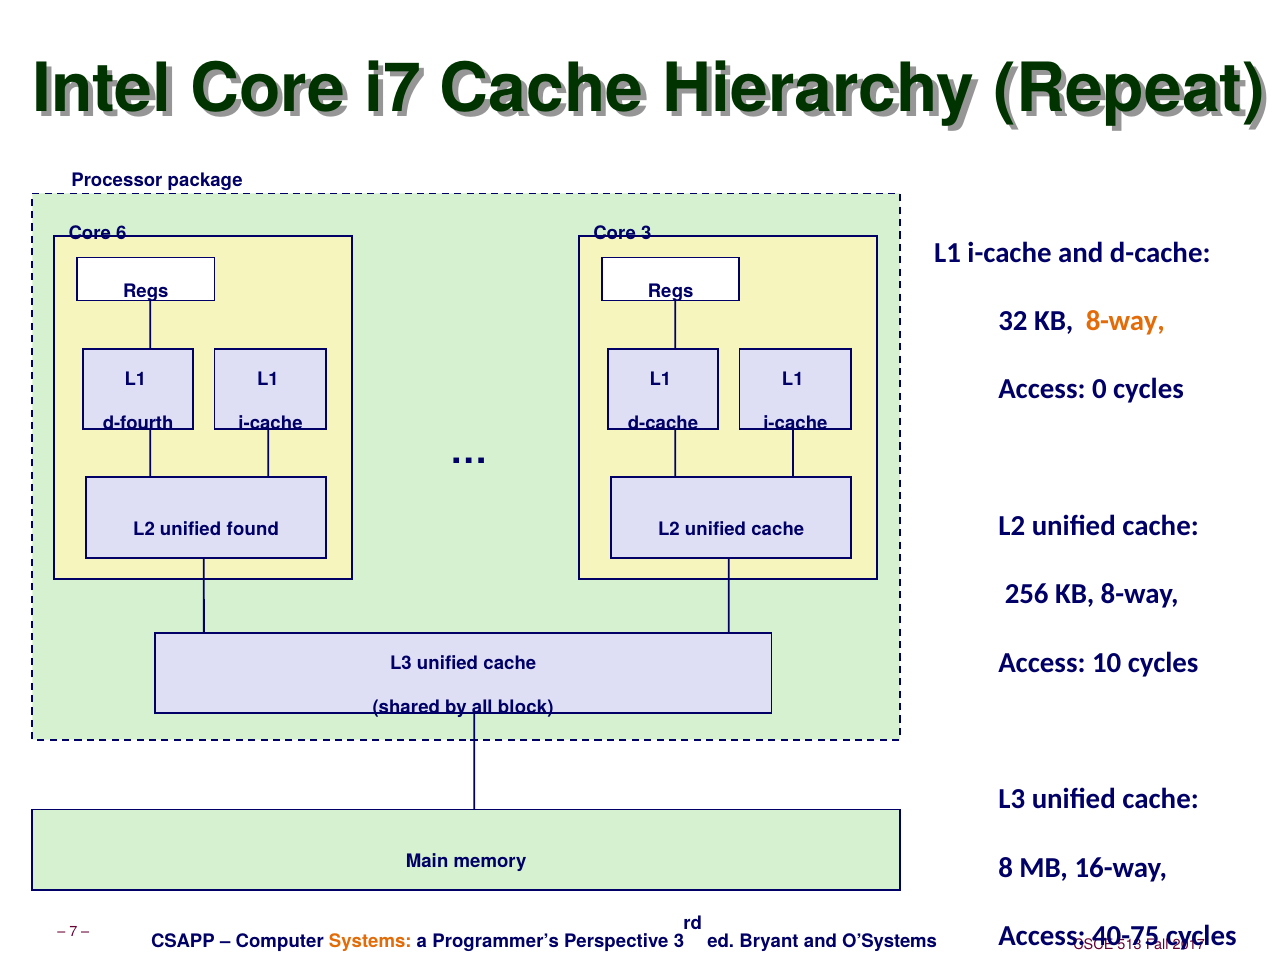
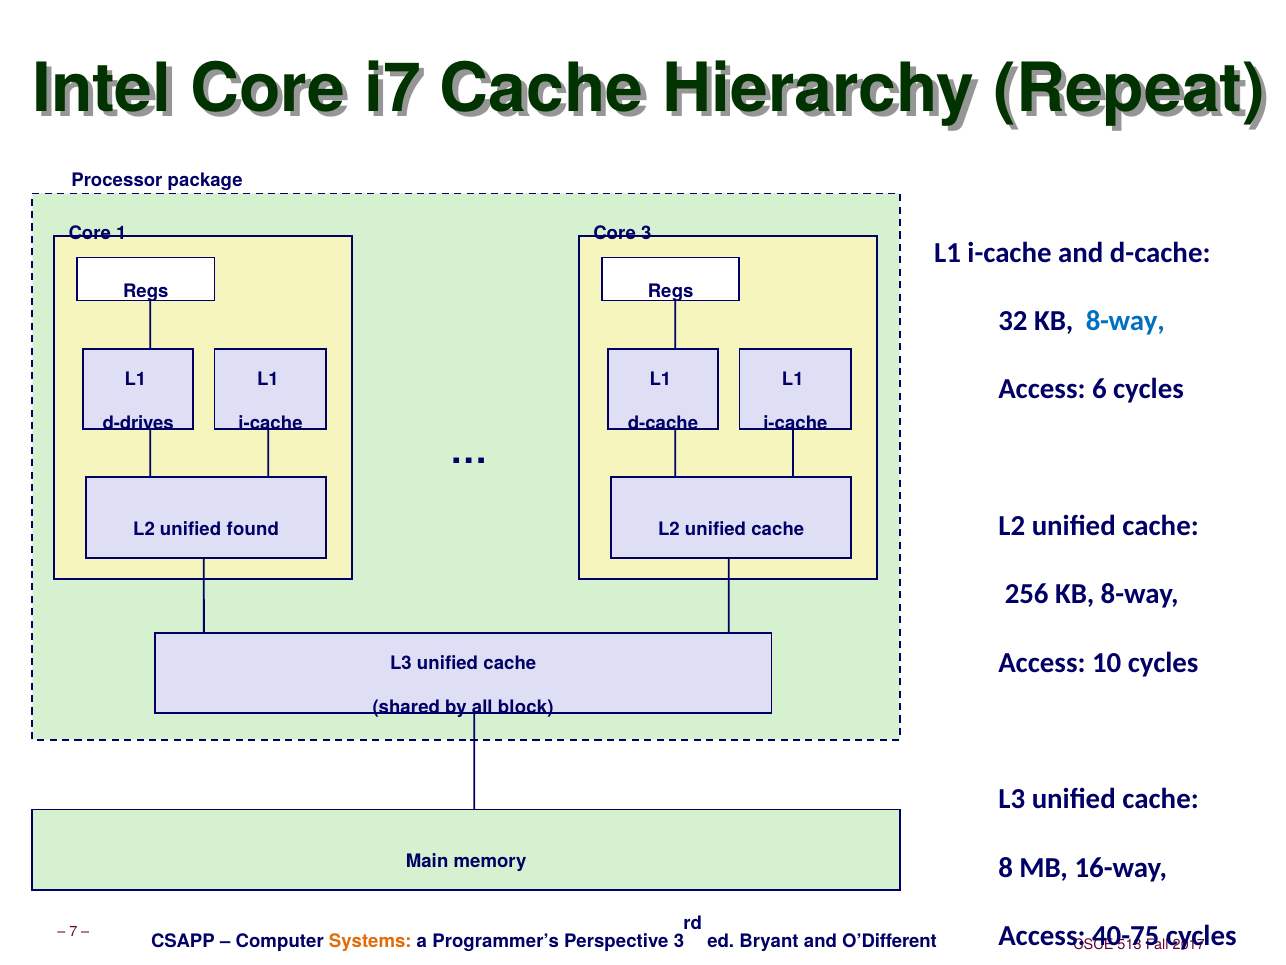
6: 6 -> 1
8-way at (1125, 321) colour: orange -> blue
0: 0 -> 6
d-fourth: d-fourth -> d-drives
O’Systems: O’Systems -> O’Different
